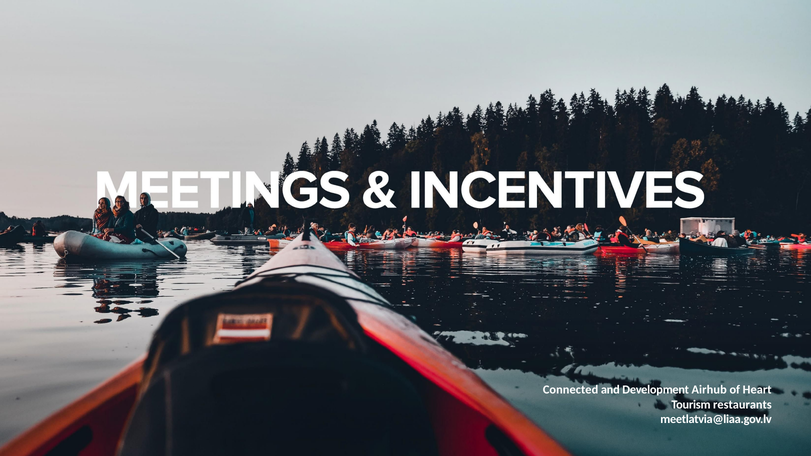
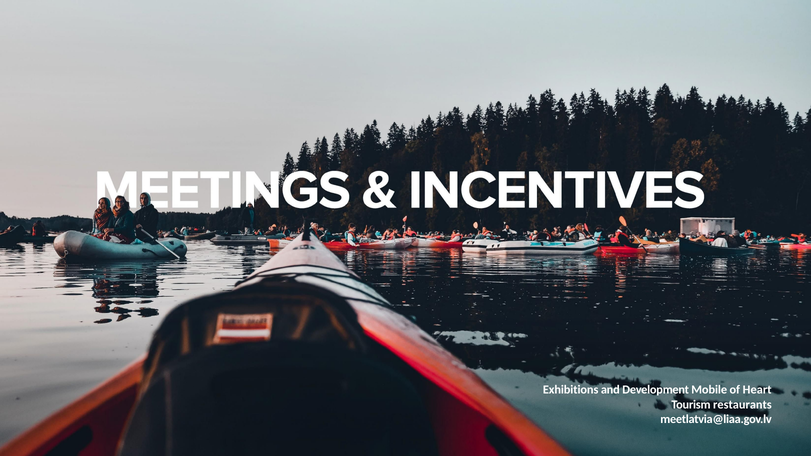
Connected: Connected -> Exhibitions
Airhub: Airhub -> Mobile
